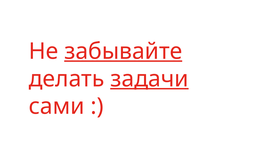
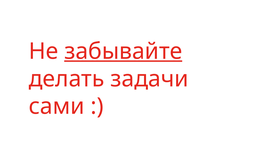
задачи underline: present -> none
